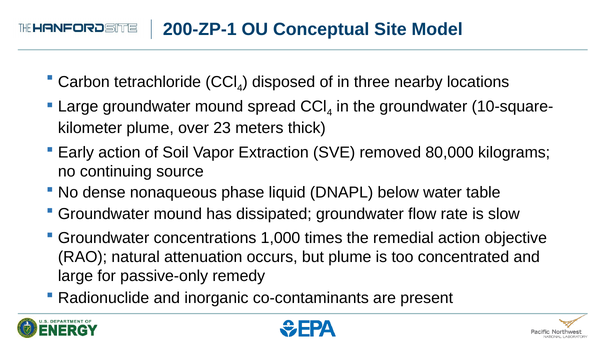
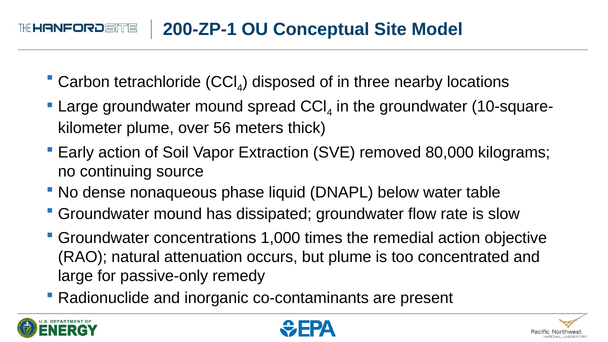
23: 23 -> 56
